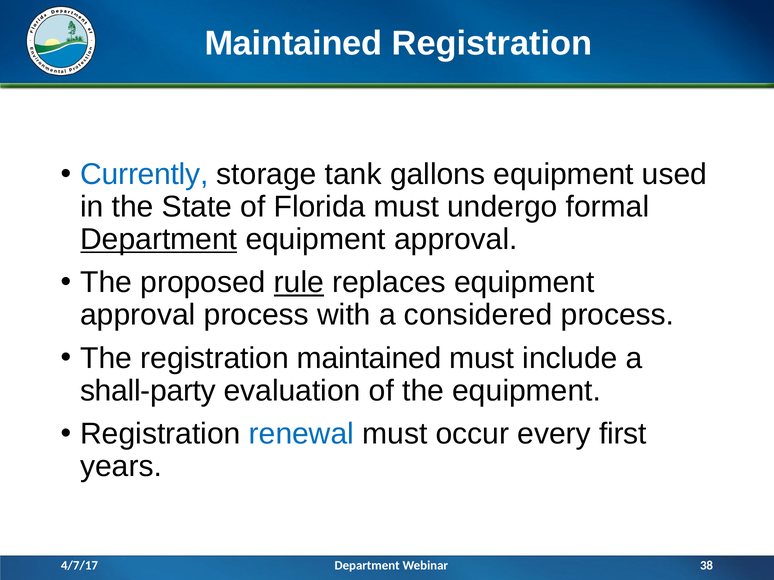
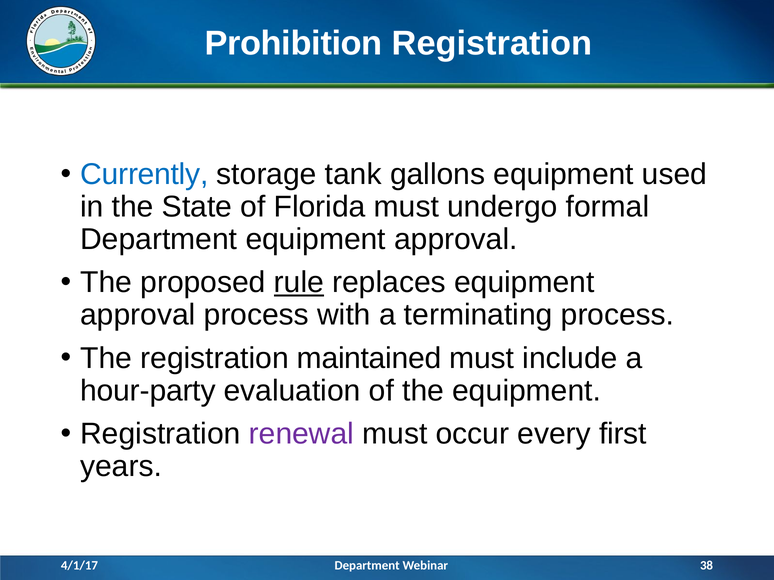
Maintained at (293, 43): Maintained -> Prohibition
Department at (159, 240) underline: present -> none
considered: considered -> terminating
shall-party: shall-party -> hour-party
renewal colour: blue -> purple
4/7/17: 4/7/17 -> 4/1/17
